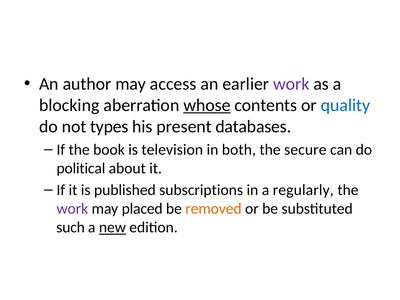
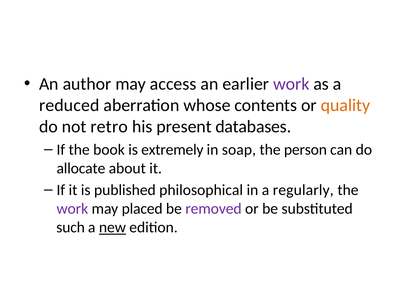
blocking: blocking -> reduced
whose underline: present -> none
quality colour: blue -> orange
types: types -> retro
television: television -> extremely
both: both -> soap
secure: secure -> person
political: political -> allocate
subscriptions: subscriptions -> philosophical
removed colour: orange -> purple
